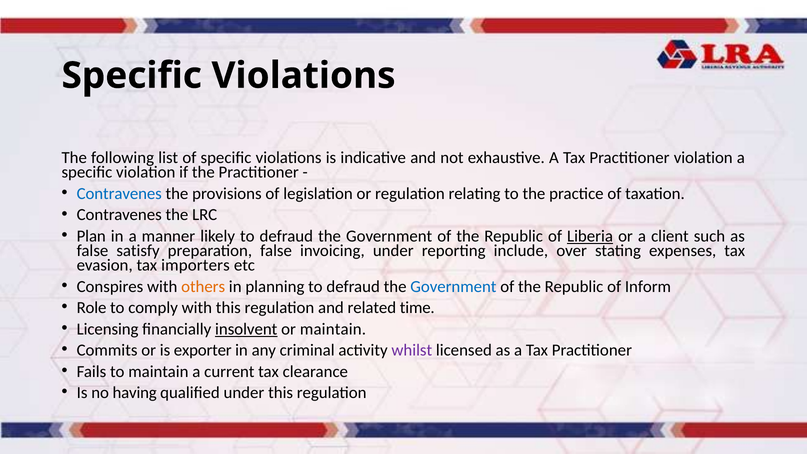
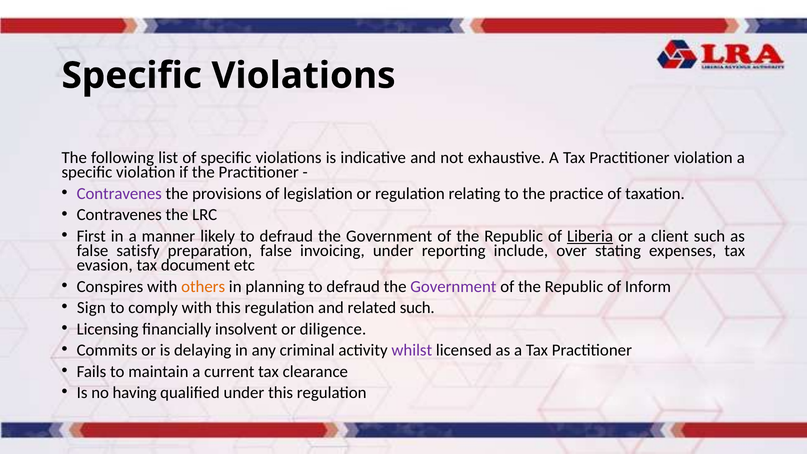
Contravenes at (119, 194) colour: blue -> purple
Plan: Plan -> First
importers: importers -> document
Government at (453, 286) colour: blue -> purple
Role: Role -> Sign
related time: time -> such
insolvent underline: present -> none
or maintain: maintain -> diligence
exporter: exporter -> delaying
